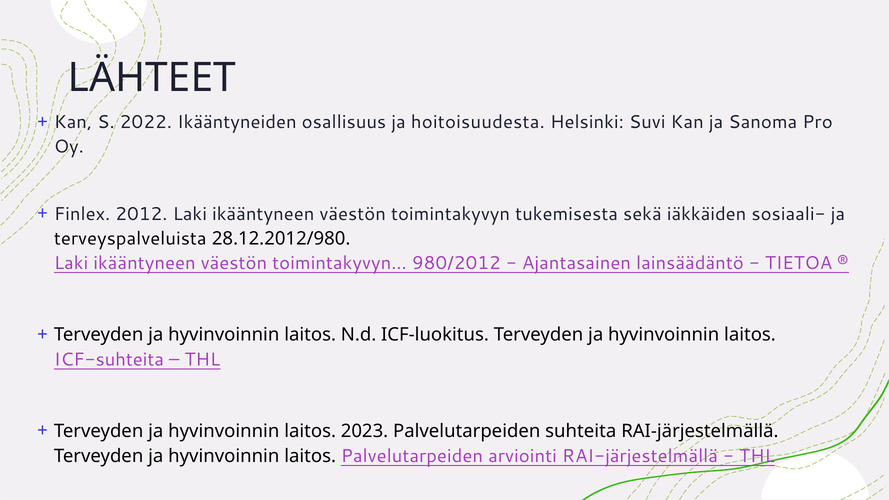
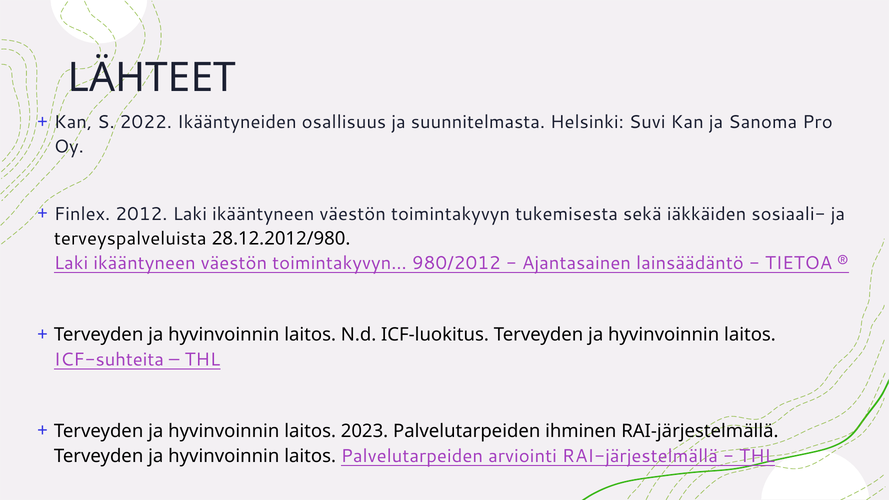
hoitoisuudesta: hoitoisuudesta -> suunnitelmasta
suhteita: suhteita -> ihminen
